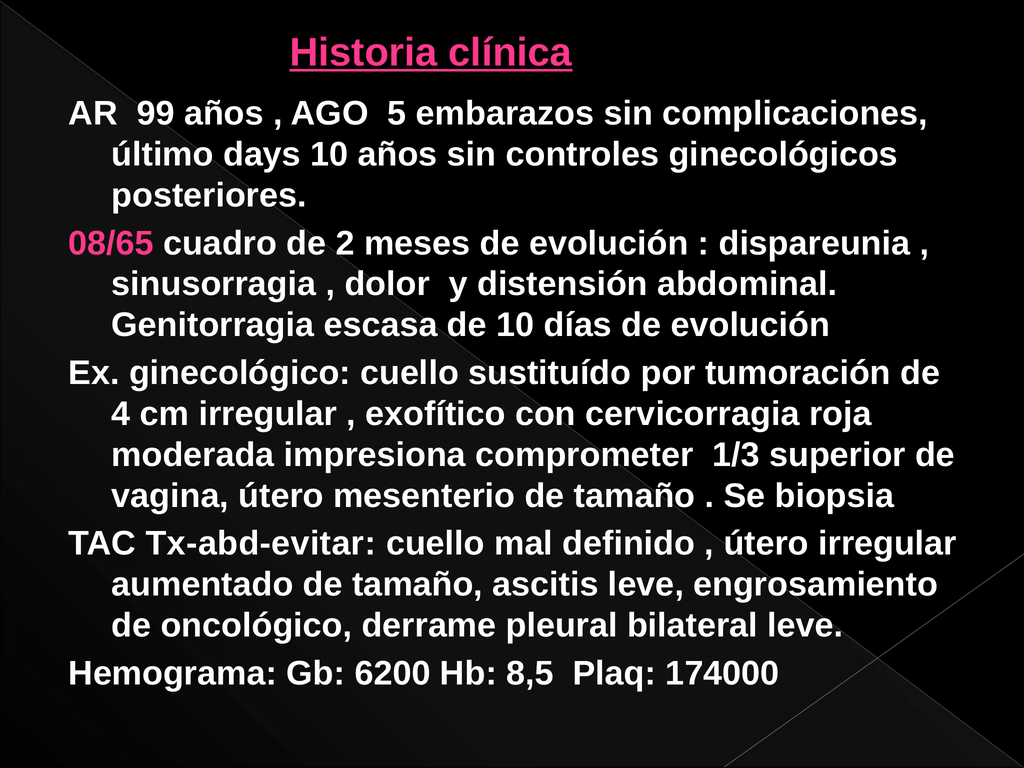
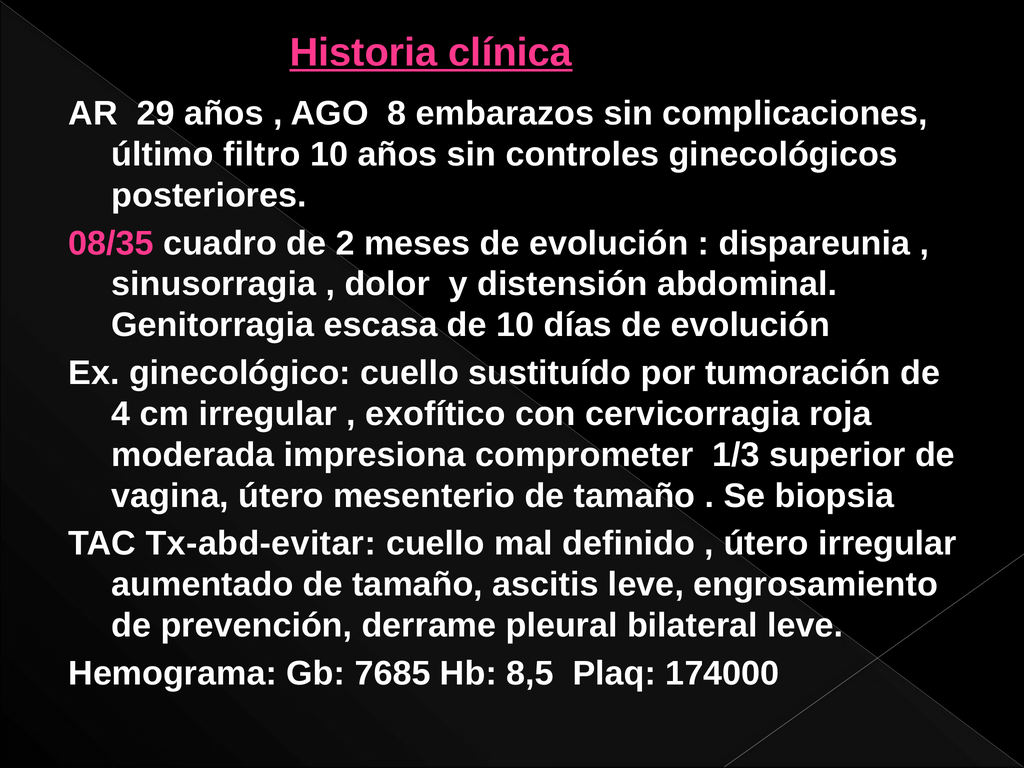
99: 99 -> 29
5: 5 -> 8
days: days -> filtro
08/65: 08/65 -> 08/35
oncológico: oncológico -> prevención
6200: 6200 -> 7685
